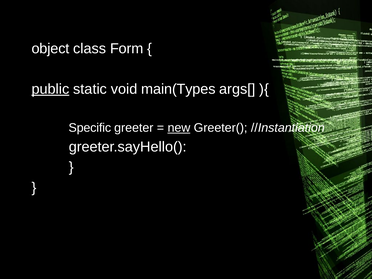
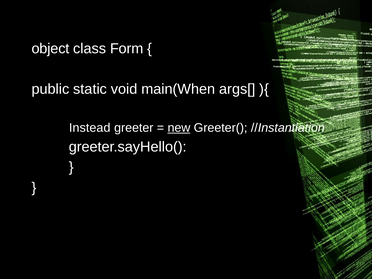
public underline: present -> none
main(Types: main(Types -> main(When
Specific: Specific -> Instead
